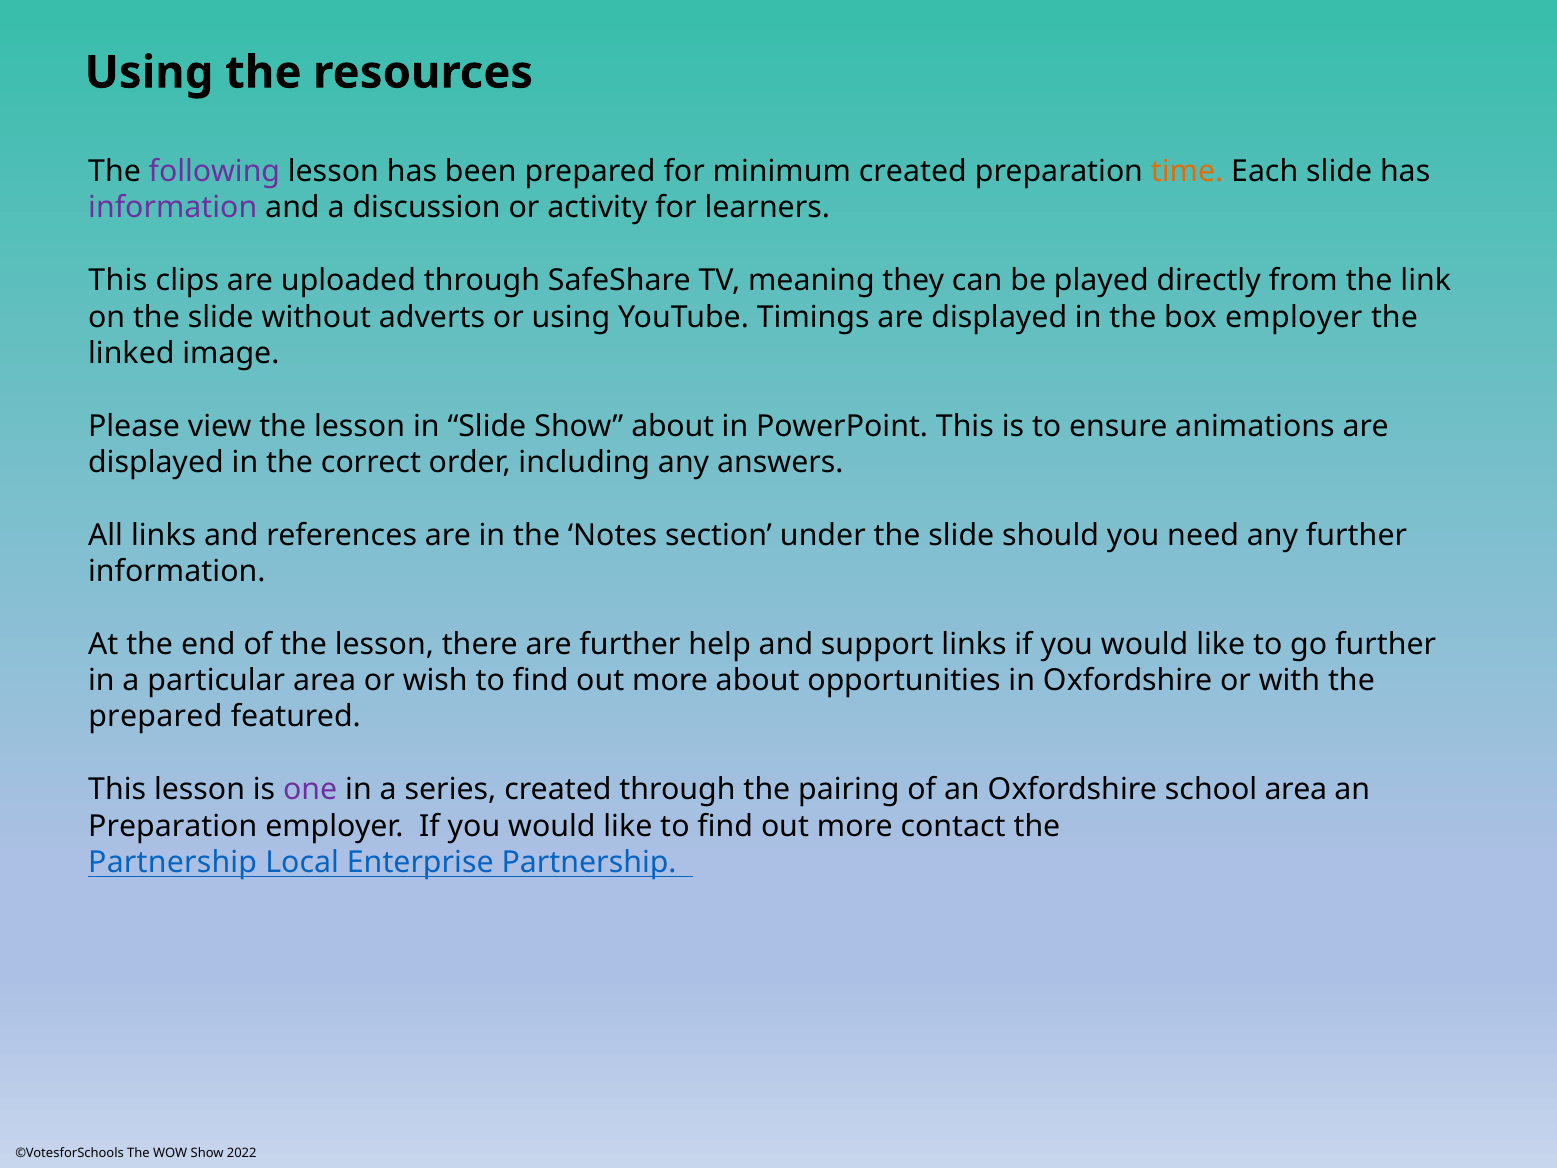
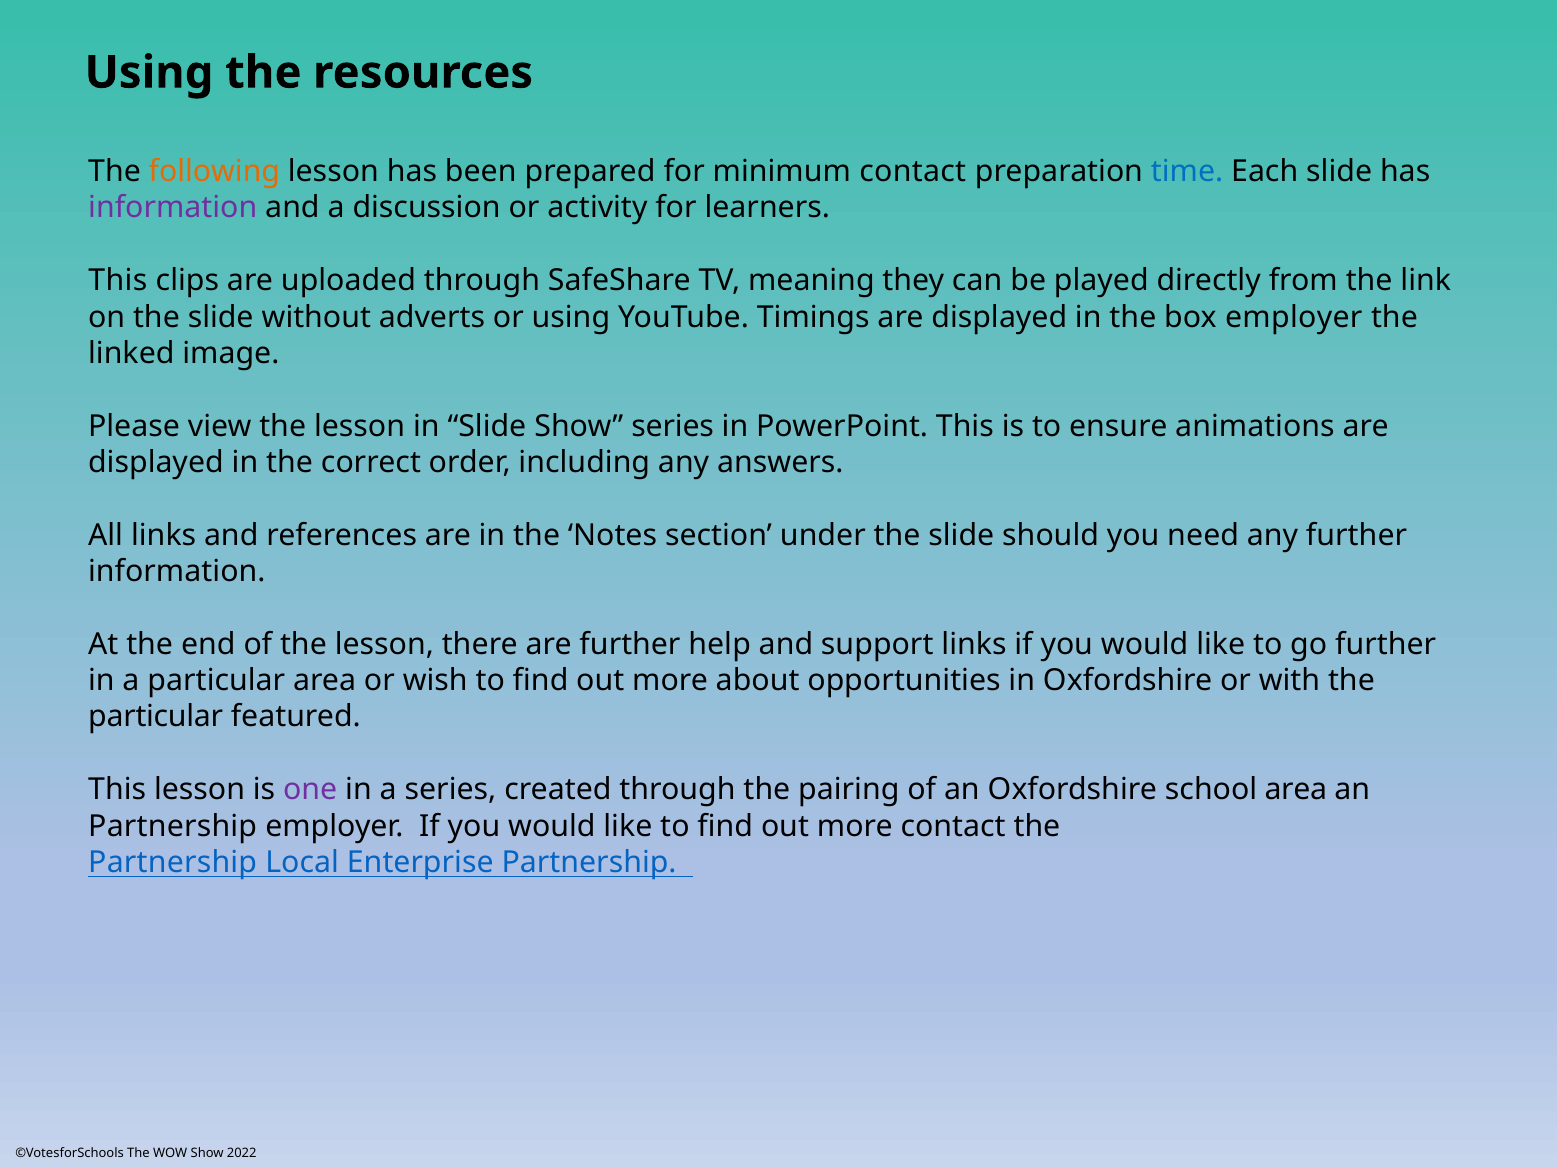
following colour: purple -> orange
minimum created: created -> contact
time colour: orange -> blue
Show about: about -> series
prepared at (155, 717): prepared -> particular
Preparation at (173, 826): Preparation -> Partnership
